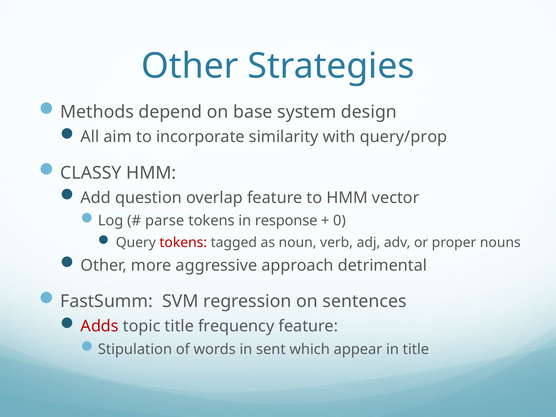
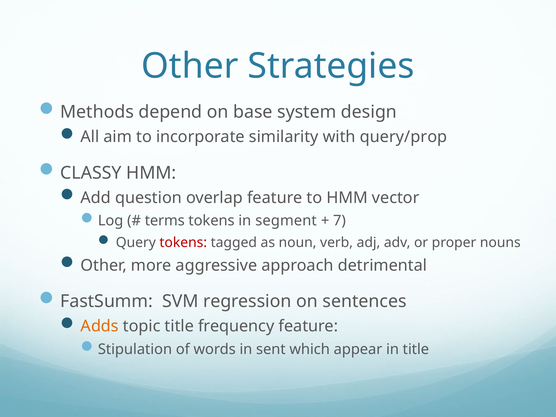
parse: parse -> terms
response: response -> segment
0: 0 -> 7
Adds colour: red -> orange
